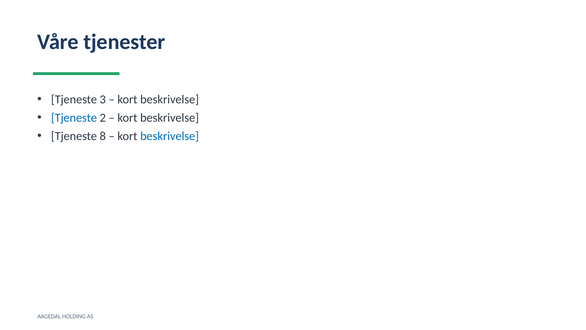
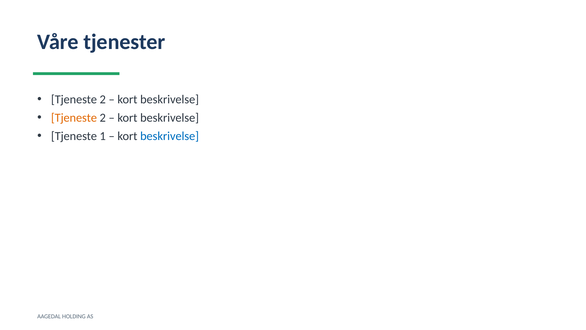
3 at (103, 99): 3 -> 2
Tjeneste at (74, 118) colour: blue -> orange
8: 8 -> 1
